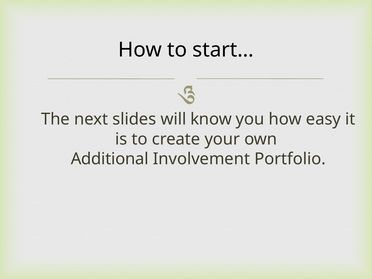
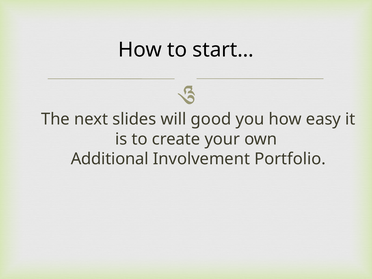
know: know -> good
